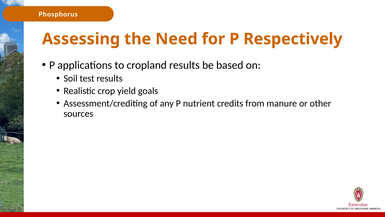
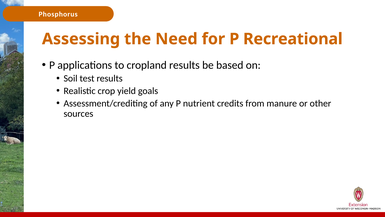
Respectively: Respectively -> Recreational
